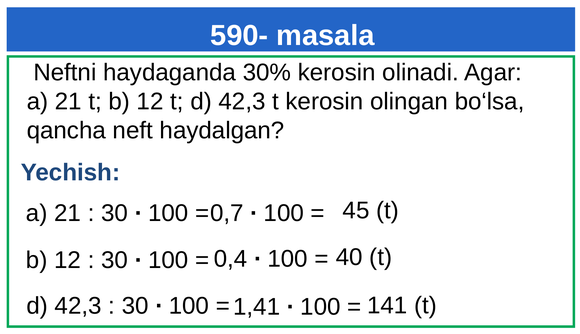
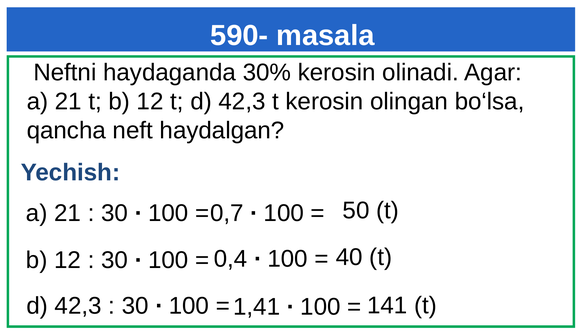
45: 45 -> 50
